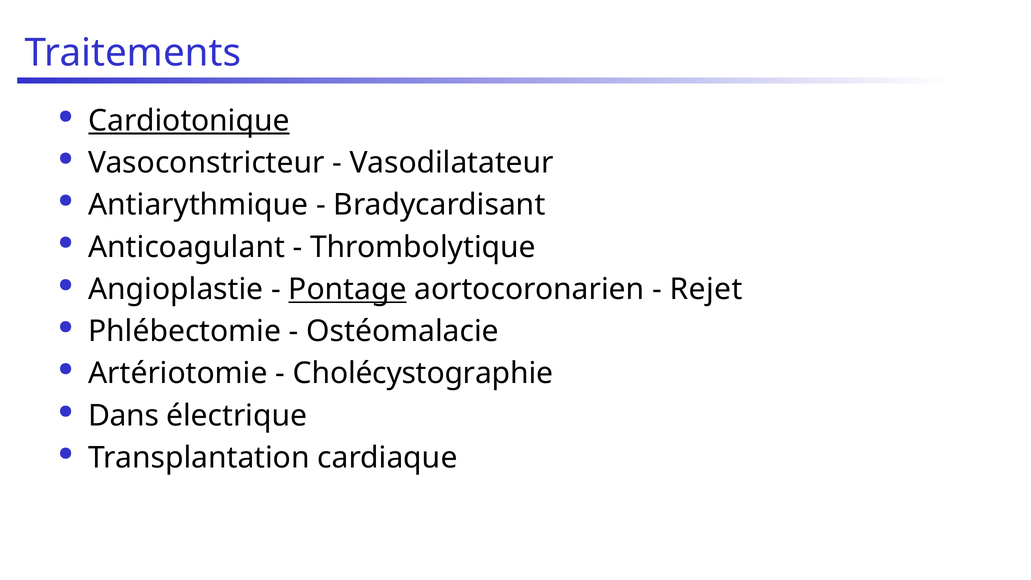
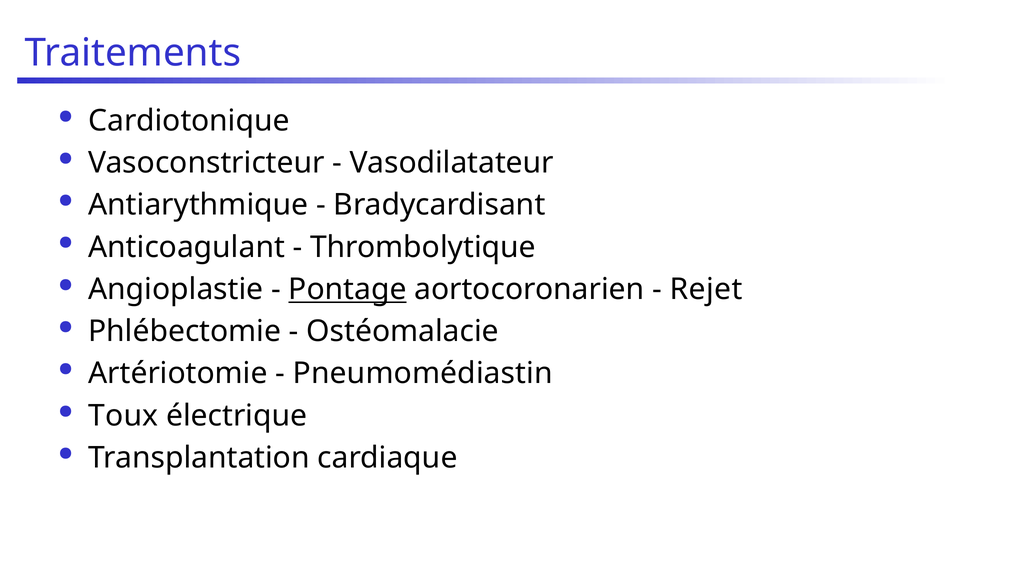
Cardiotonique underline: present -> none
Cholécystographie: Cholécystographie -> Pneumomédiastin
Dans: Dans -> Toux
